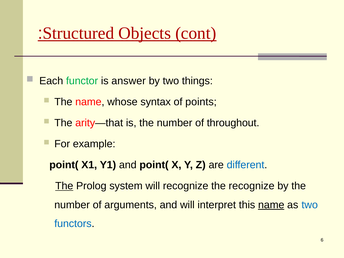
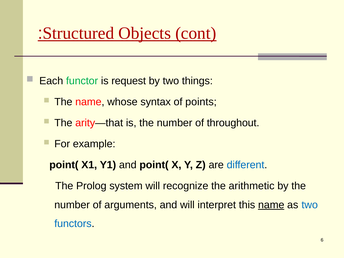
answer: answer -> request
The at (64, 186) underline: present -> none
the recognize: recognize -> arithmetic
